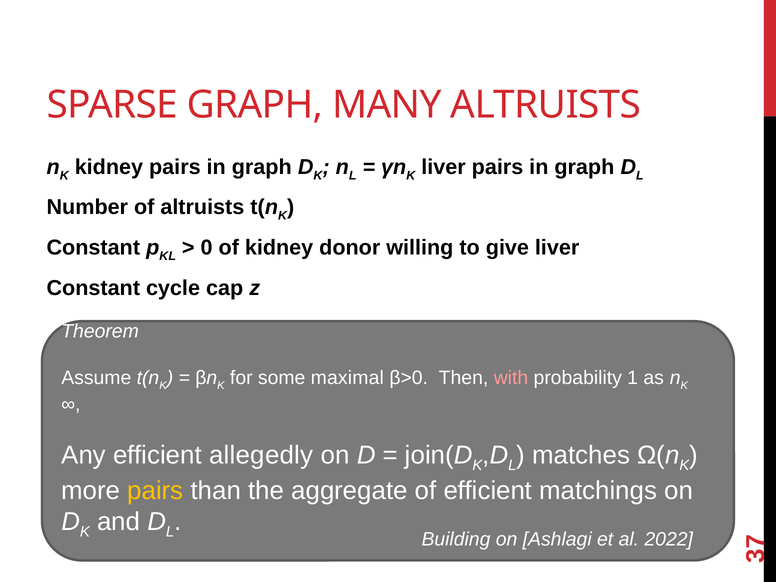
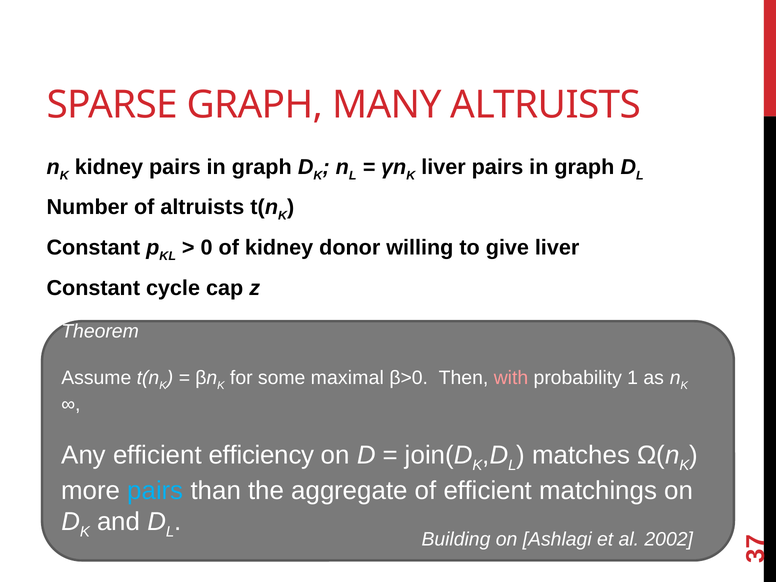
allegedly: allegedly -> efficiency
pairs at (155, 491) colour: yellow -> light blue
2022: 2022 -> 2002
